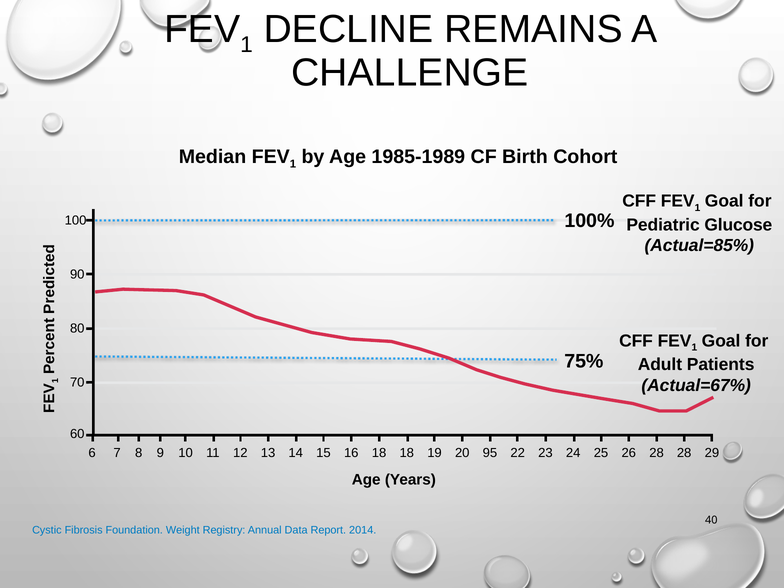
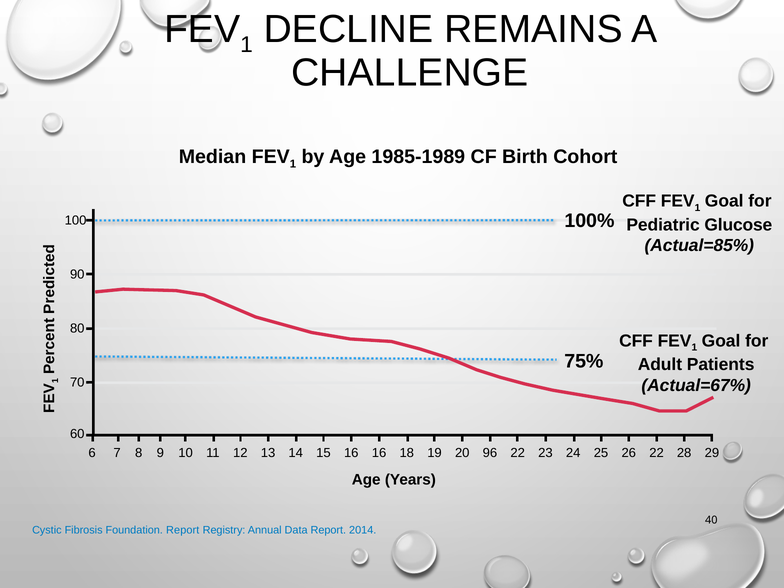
10 18: 18 -> 16
95: 95 -> 96
26 28: 28 -> 22
Foundation Weight: Weight -> Report
